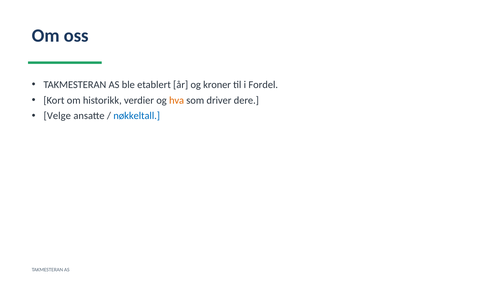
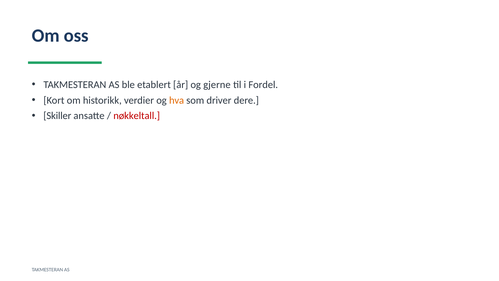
kroner: kroner -> gjerne
Velge: Velge -> Skiller
nøkkeltall colour: blue -> red
